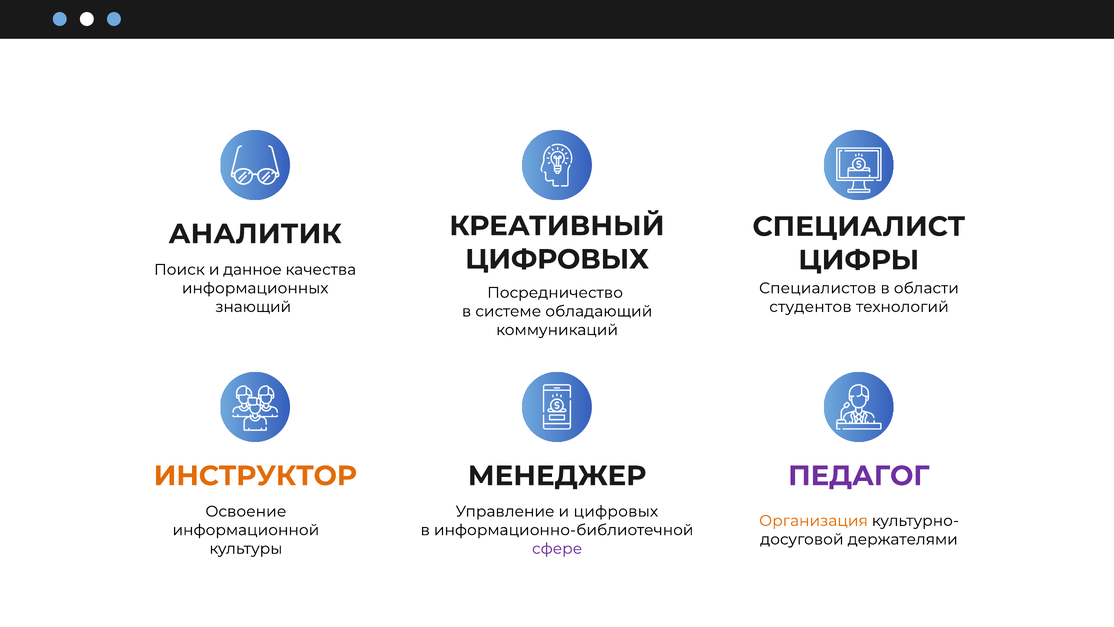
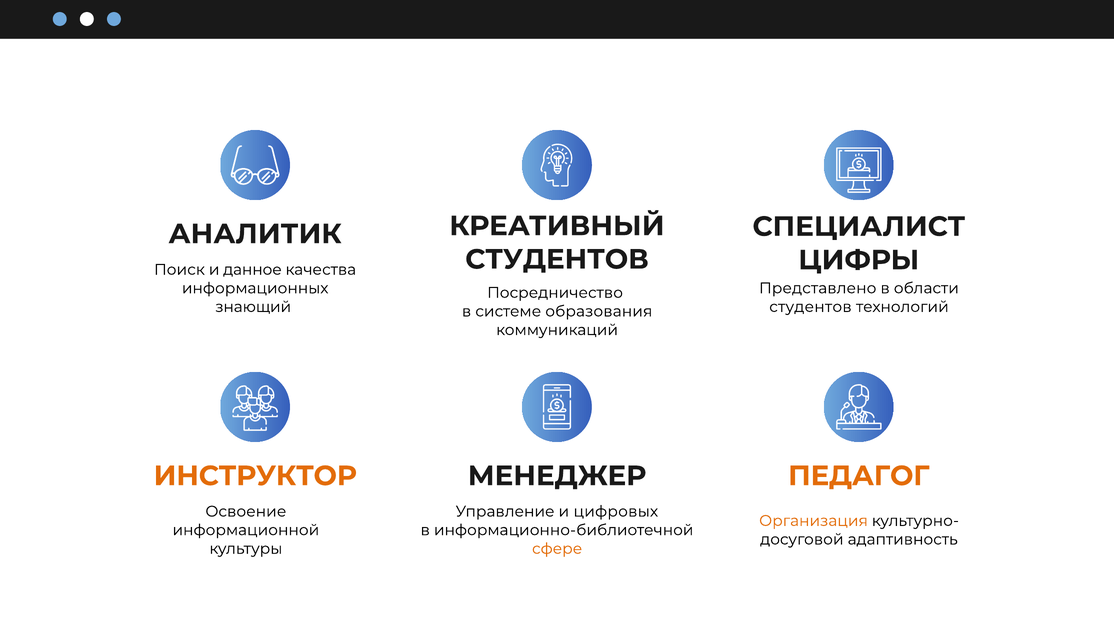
ЦИФРОВЫХ at (557, 259): ЦИФРОВЫХ -> СТУДЕНТОВ
Специалистов: Специалистов -> Представлено
обладающий: обладающий -> образования
ПЕДАГОГ colour: purple -> orange
держателями: держателями -> адаптивность
сфере colour: purple -> orange
